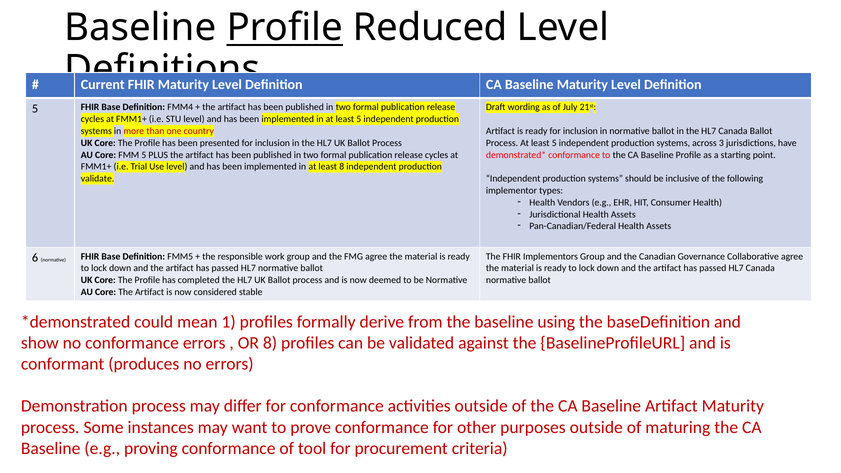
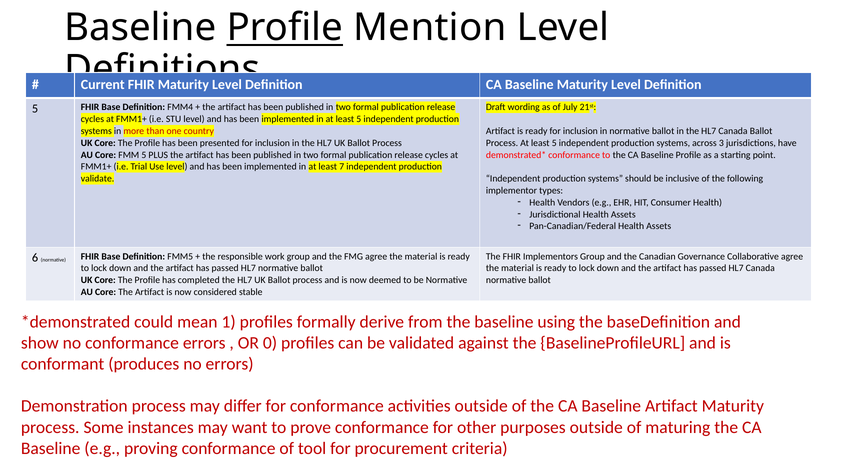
Reduced: Reduced -> Mention
least 8: 8 -> 7
OR 8: 8 -> 0
